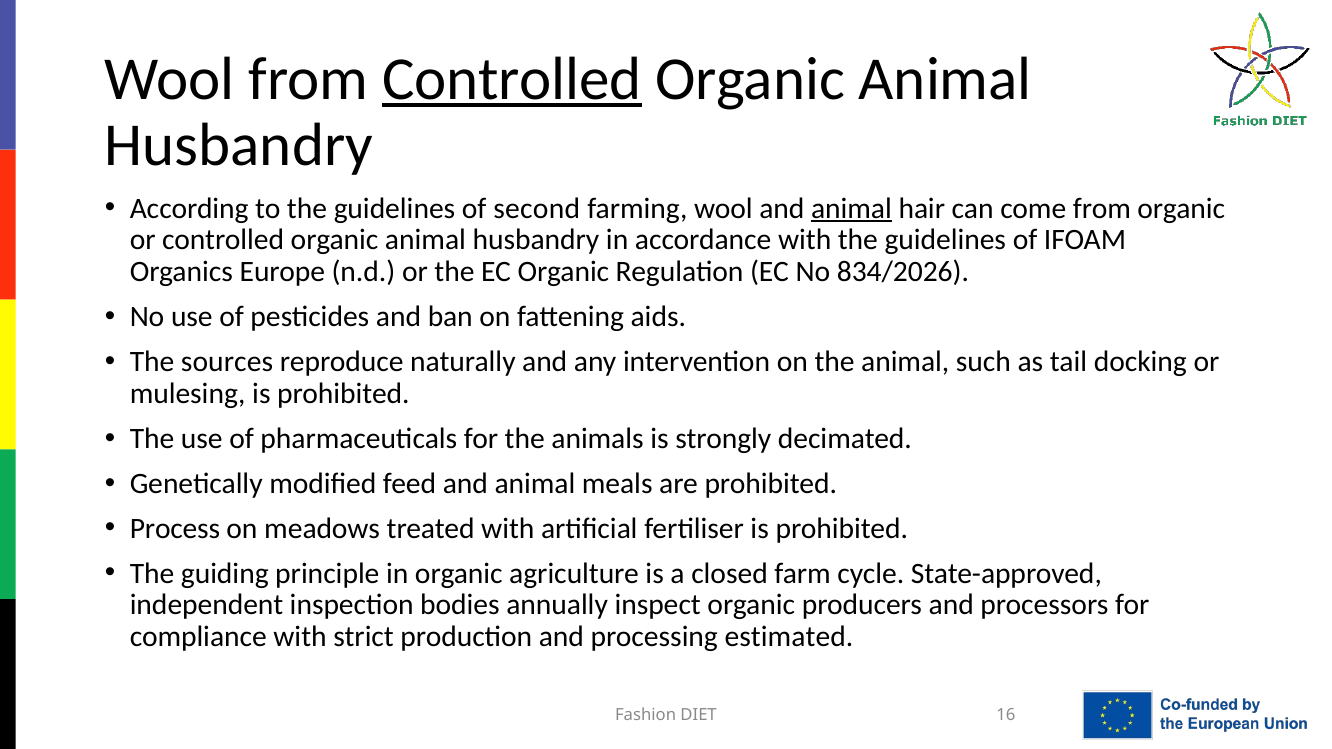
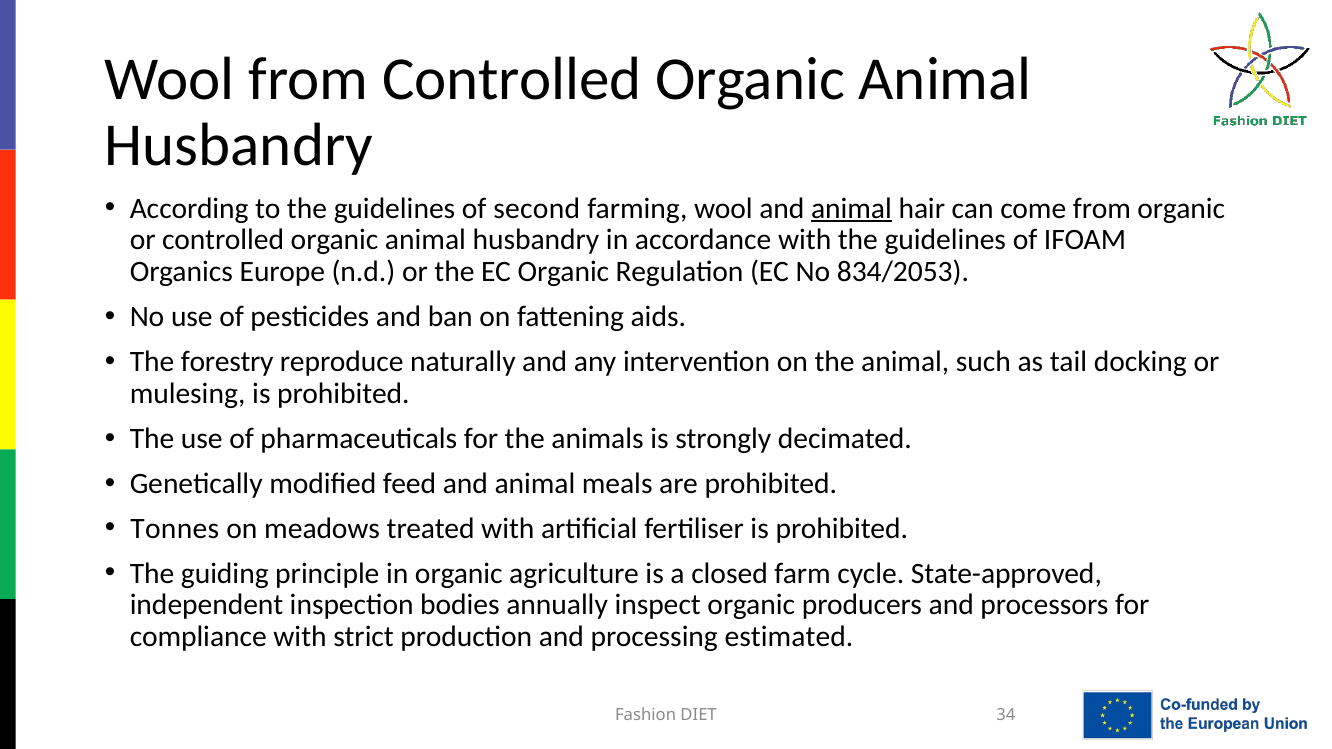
Controlled at (512, 79) underline: present -> none
834/2026: 834/2026 -> 834/2053
sources: sources -> forestry
Process: Process -> Tonnes
16: 16 -> 34
